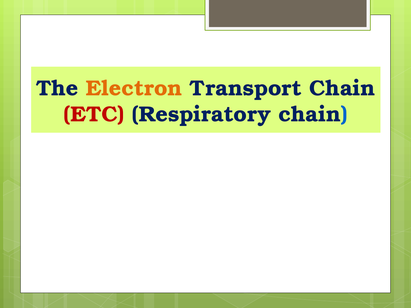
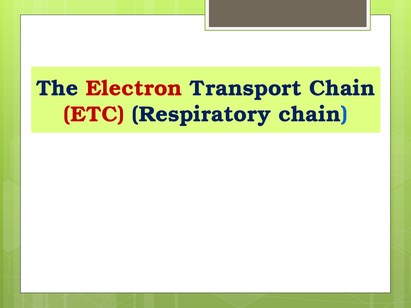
Electron colour: orange -> red
